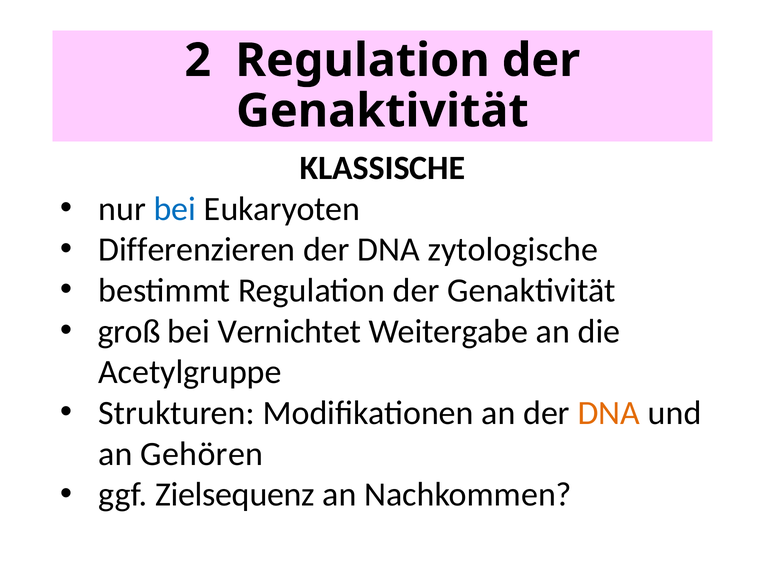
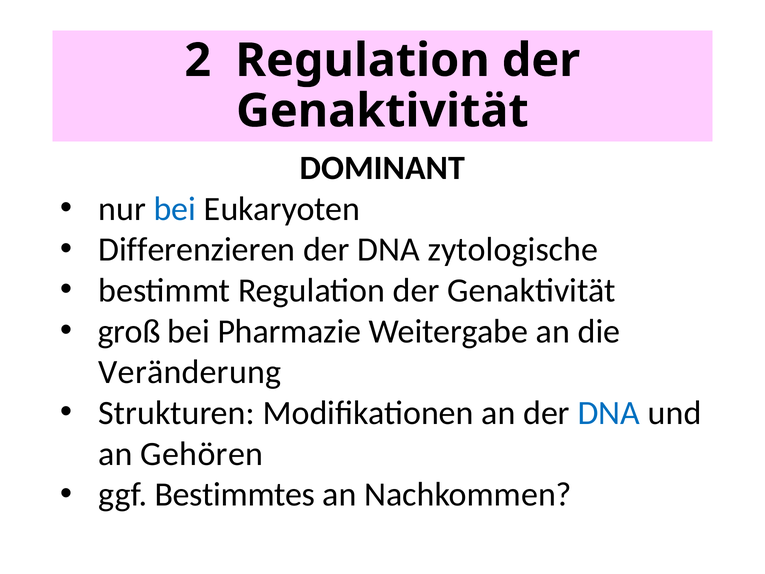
KLASSISCHE: KLASSISCHE -> DOMINANT
Vernichtet: Vernichtet -> Pharmazie
Acetylgruppe: Acetylgruppe -> Veränderung
DNA at (609, 413) colour: orange -> blue
Zielsequenz: Zielsequenz -> Bestimmtes
